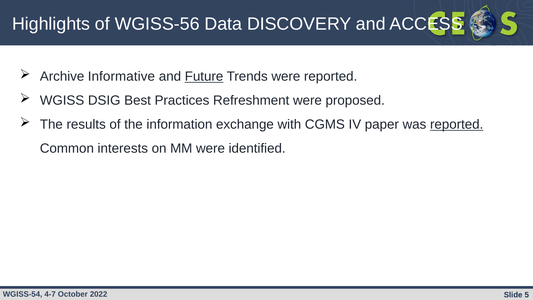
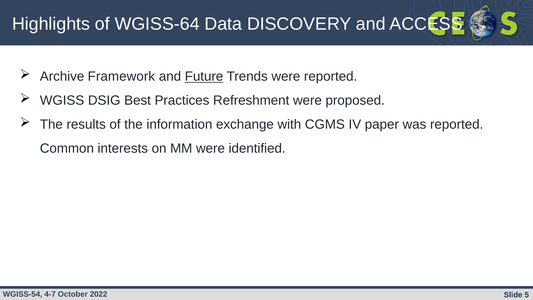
WGISS-56: WGISS-56 -> WGISS-64
Informative: Informative -> Framework
reported at (457, 124) underline: present -> none
